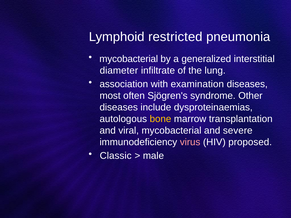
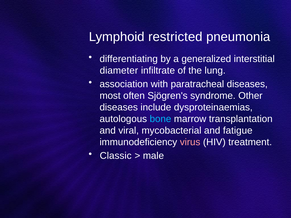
mycobacterial at (129, 59): mycobacterial -> differentiating
examination: examination -> paratracheal
bone colour: yellow -> light blue
severe: severe -> fatigue
proposed: proposed -> treatment
